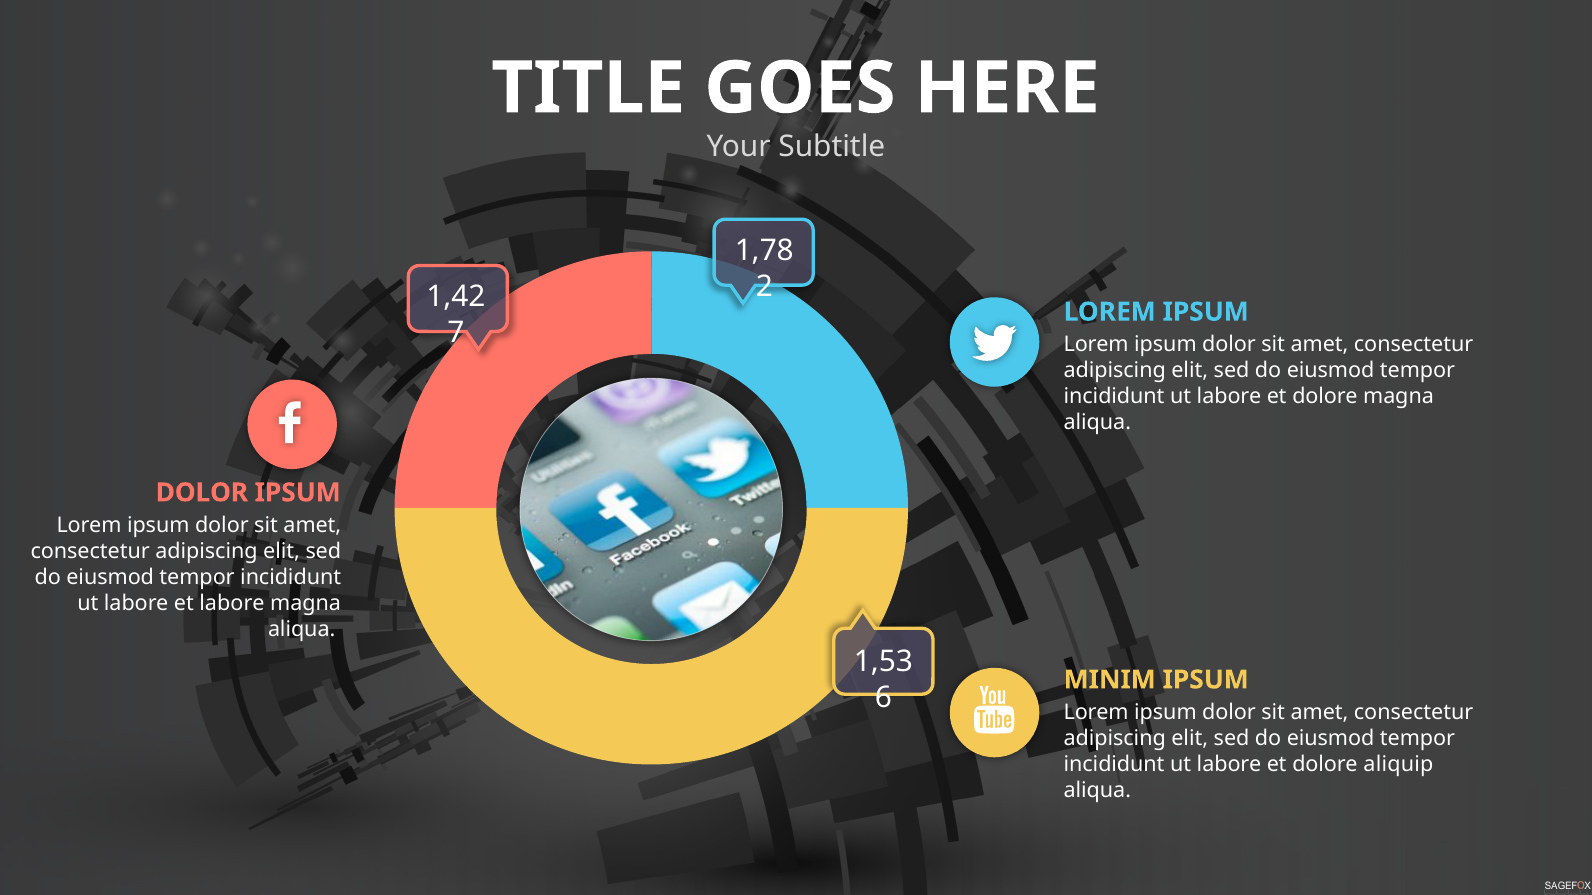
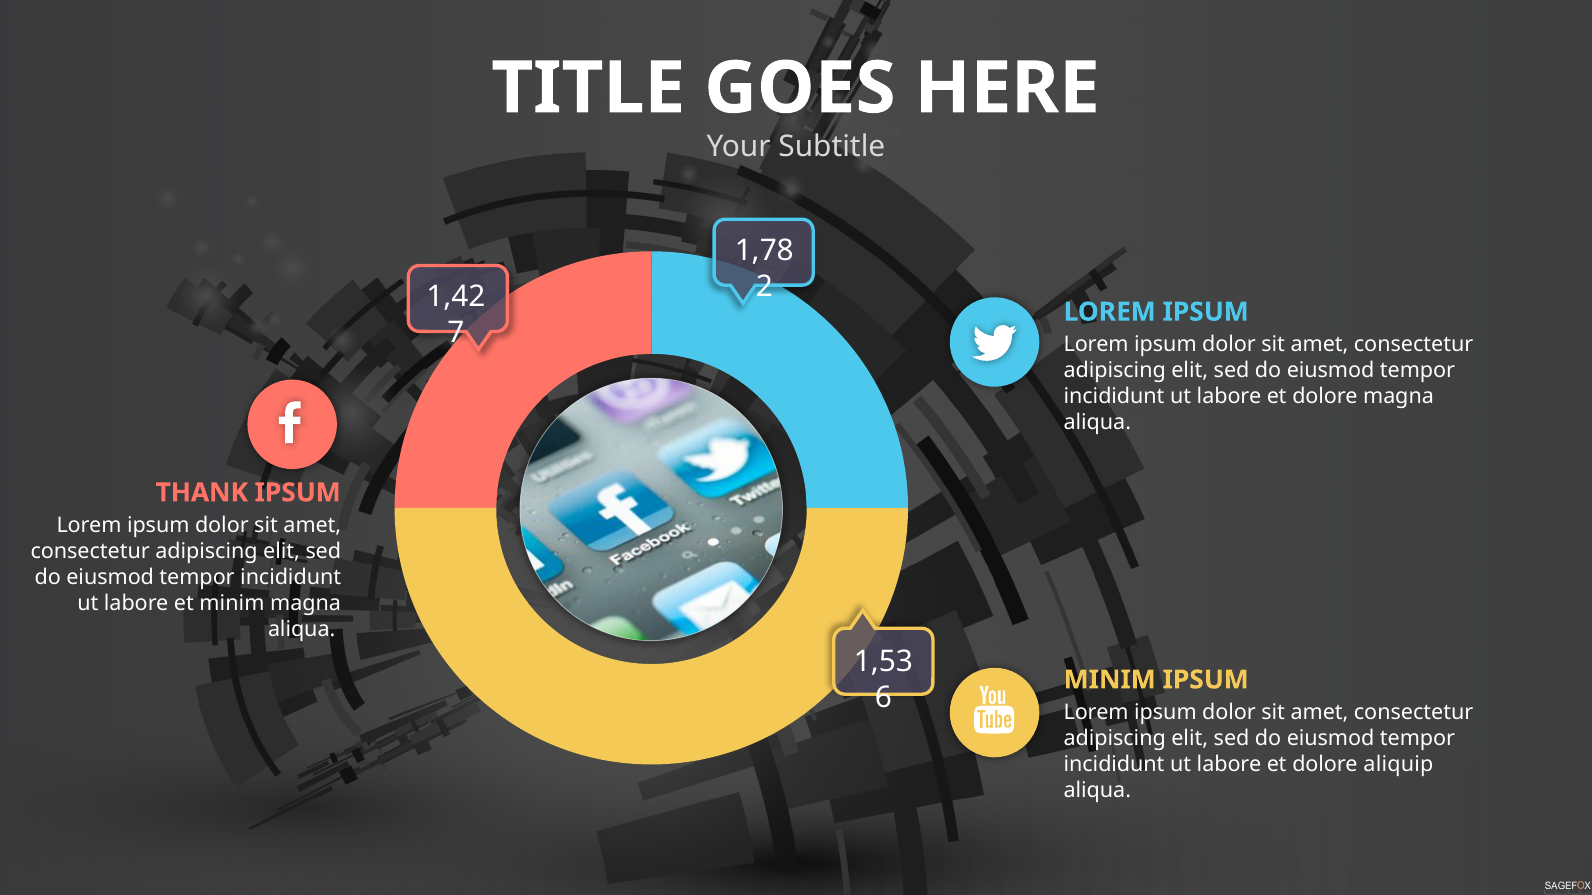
DOLOR at (202, 493): DOLOR -> THANK
et labore: labore -> minim
